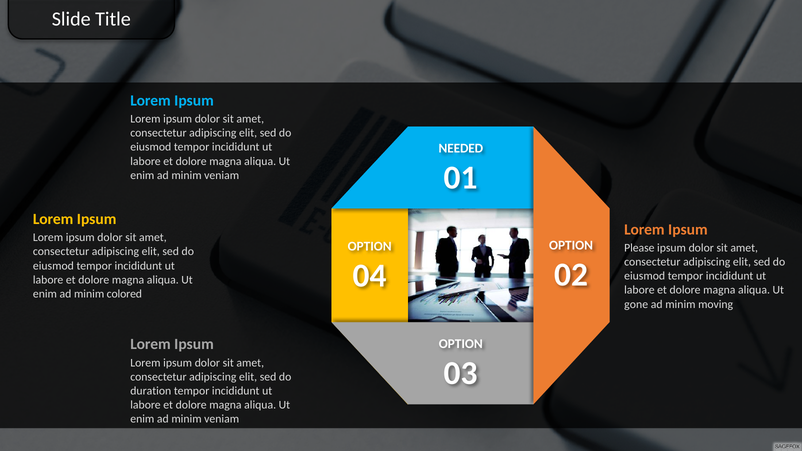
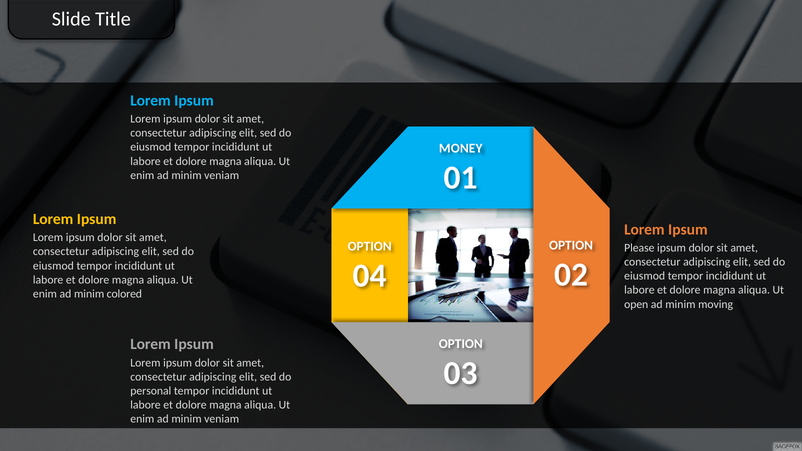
NEEDED: NEEDED -> MONEY
gone: gone -> open
duration: duration -> personal
